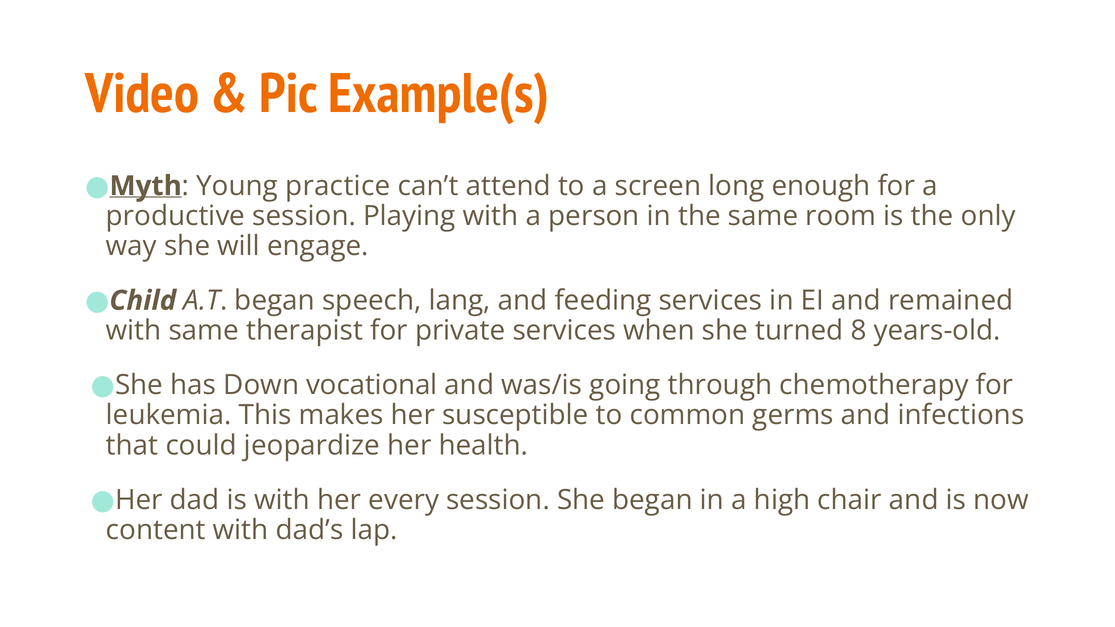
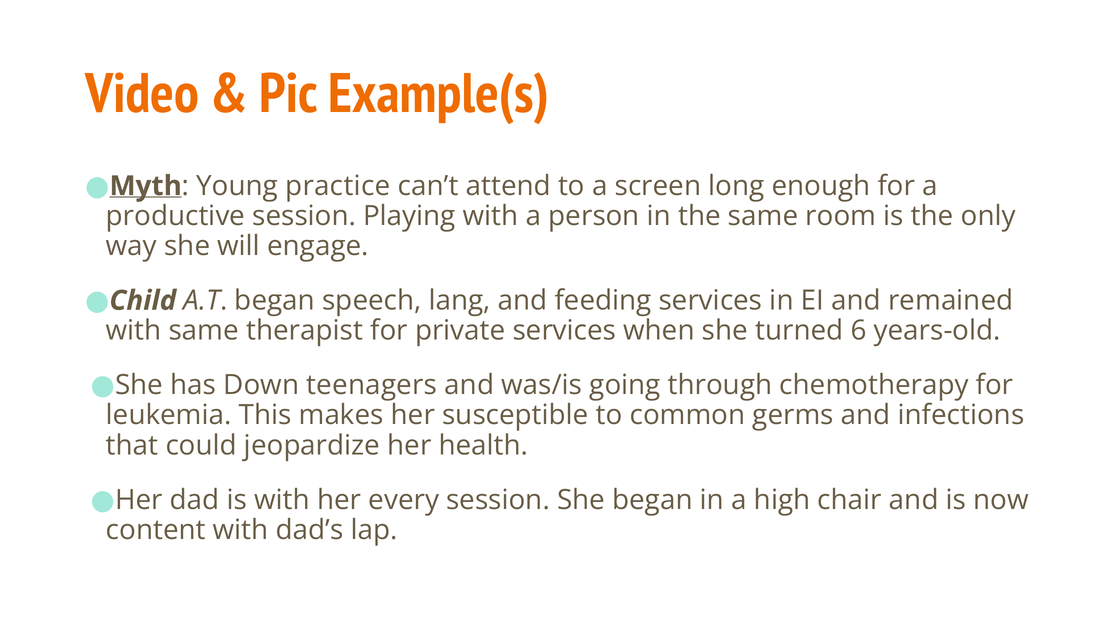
8: 8 -> 6
vocational: vocational -> teenagers
